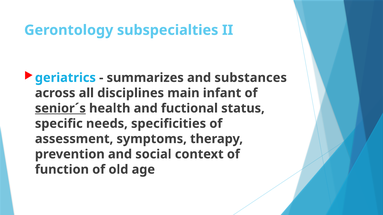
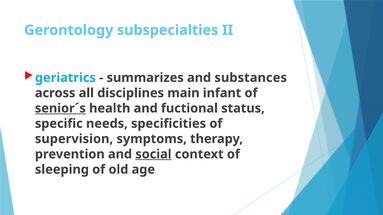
assessment: assessment -> supervision
social underline: none -> present
function: function -> sleeping
